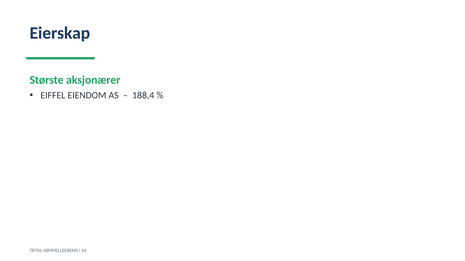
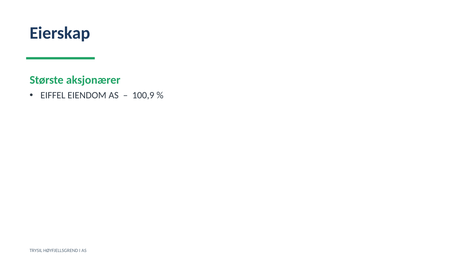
188,4: 188,4 -> 100,9
